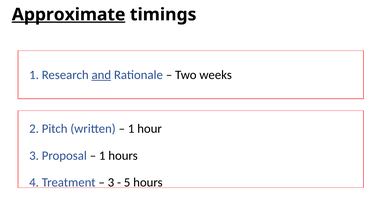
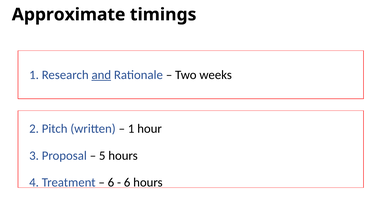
Approximate underline: present -> none
1 at (102, 156): 1 -> 5
3 at (111, 183): 3 -> 6
5 at (127, 183): 5 -> 6
